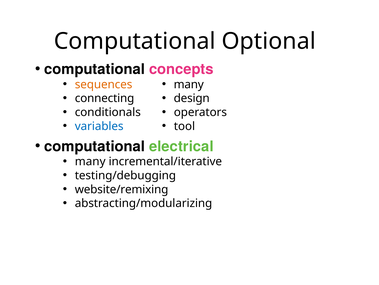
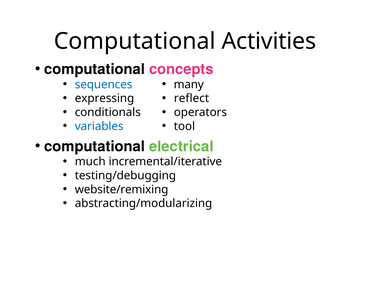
Optional: Optional -> Activities
sequences colour: orange -> blue
connecting: connecting -> expressing
design: design -> reflect
many at (90, 161): many -> much
